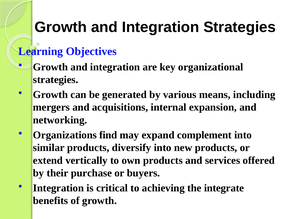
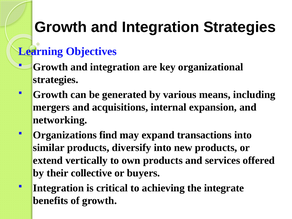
complement: complement -> transactions
purchase: purchase -> collective
